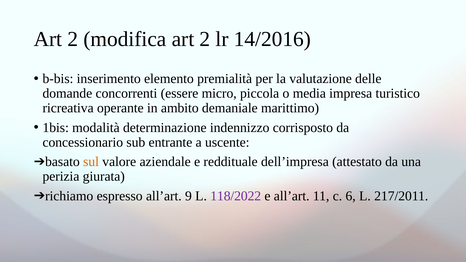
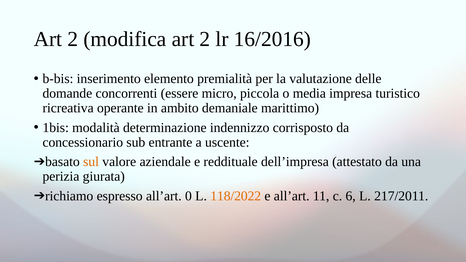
14/2016: 14/2016 -> 16/2016
9: 9 -> 0
118/2022 colour: purple -> orange
